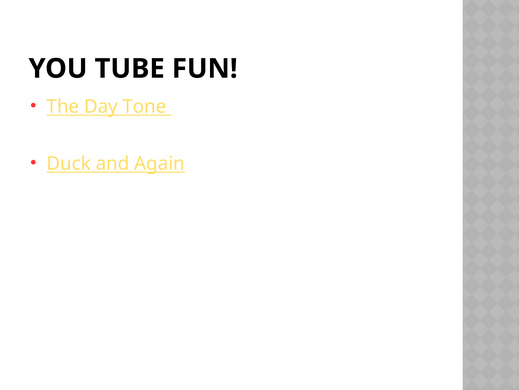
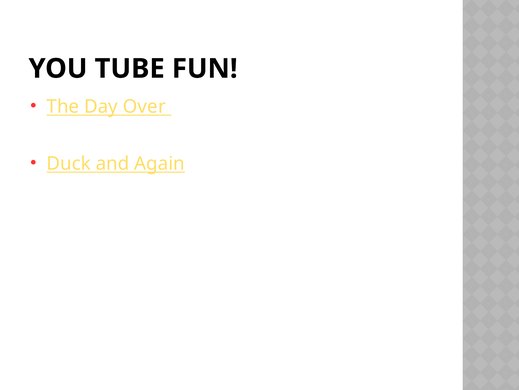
Tone: Tone -> Over
